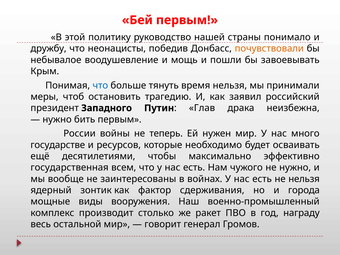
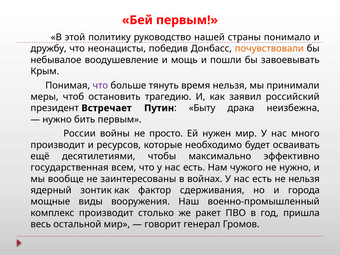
что at (100, 85) colour: blue -> purple
Западного: Западного -> Встречает
Глав: Глав -> Быту
теперь: теперь -> просто
государстве at (58, 145): государстве -> производит
награду: награду -> пришла
